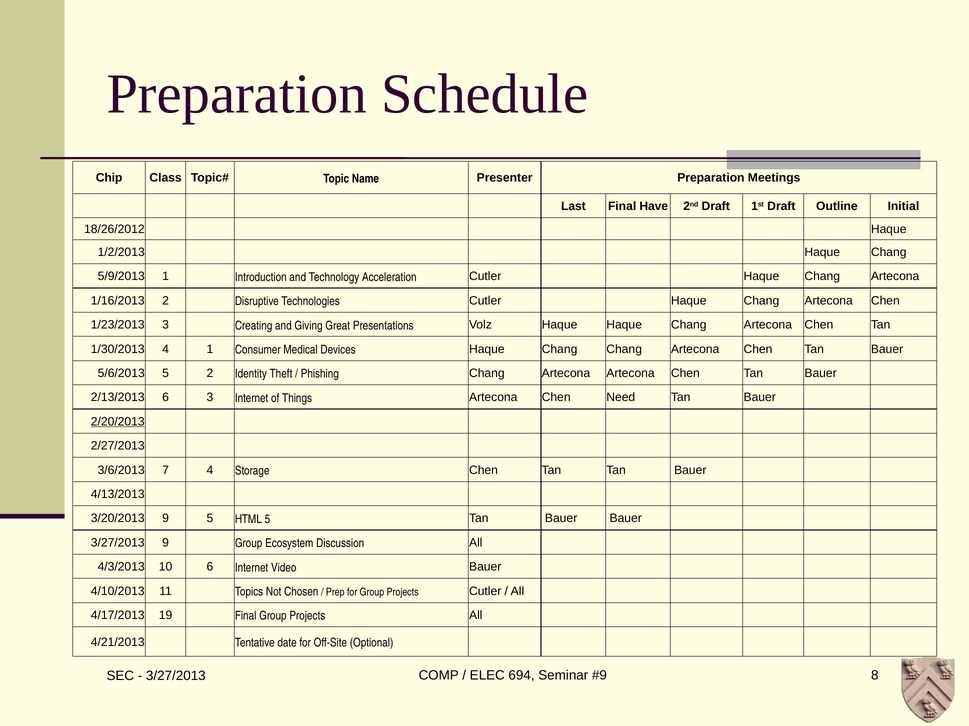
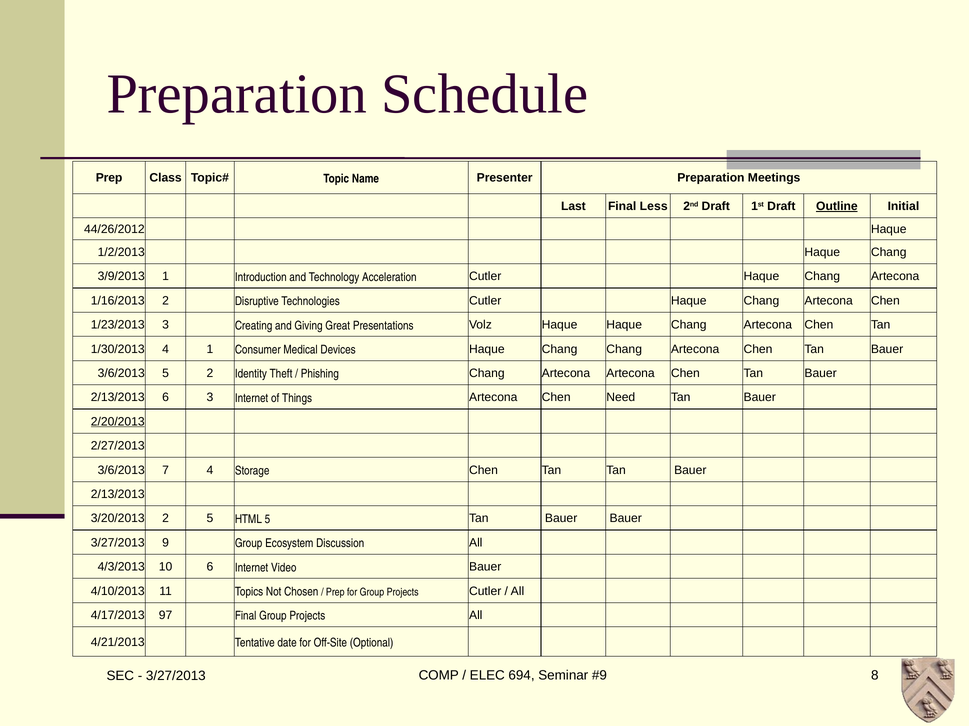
Chip at (109, 178): Chip -> Prep
Have: Have -> Less
Outline underline: none -> present
18/26/2012: 18/26/2012 -> 44/26/2012
5/9/2013: 5/9/2013 -> 3/9/2013
5/6/2013 at (121, 374): 5/6/2013 -> 3/6/2013
4/13/2013 at (118, 495): 4/13/2013 -> 2/13/2013
3/20/2013 9: 9 -> 2
19: 19 -> 97
